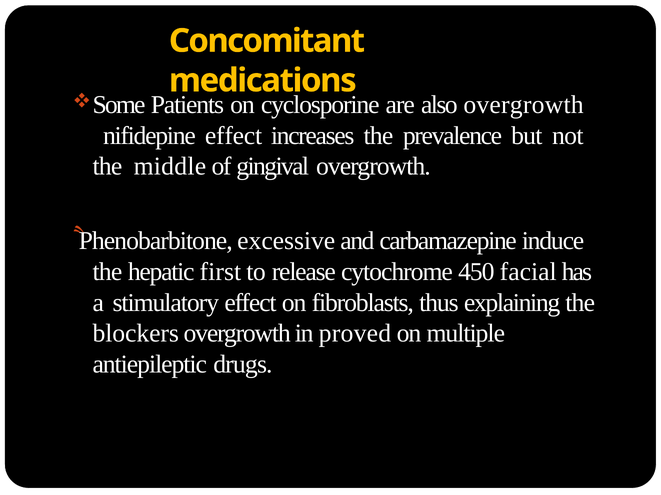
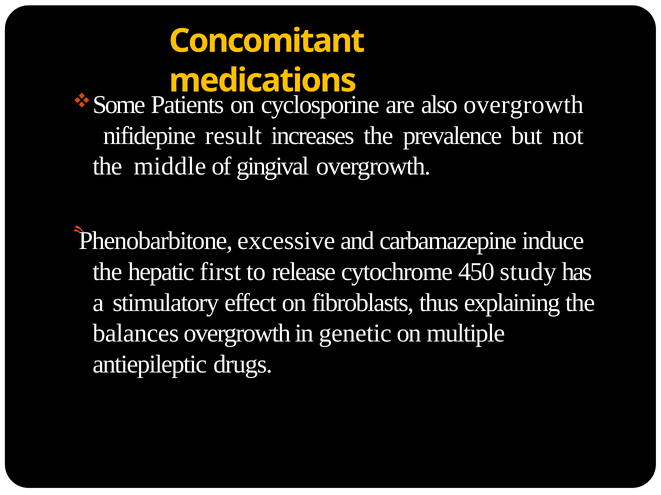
nifidepine effect: effect -> result
facial: facial -> study
blockers: blockers -> balances
proved: proved -> genetic
